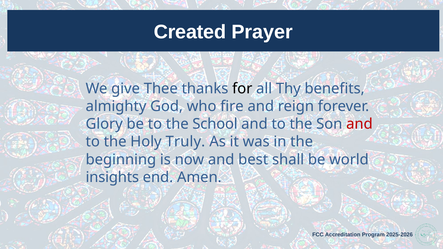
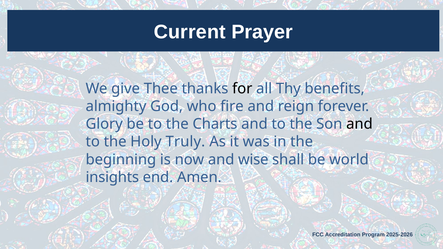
Created: Created -> Current
School: School -> Charts
and at (359, 124) colour: red -> black
best: best -> wise
